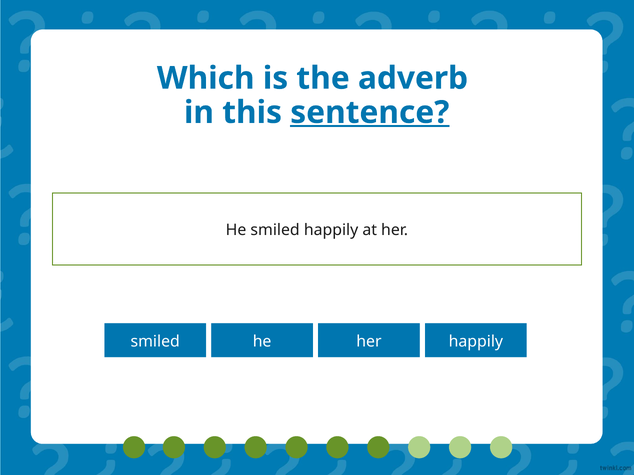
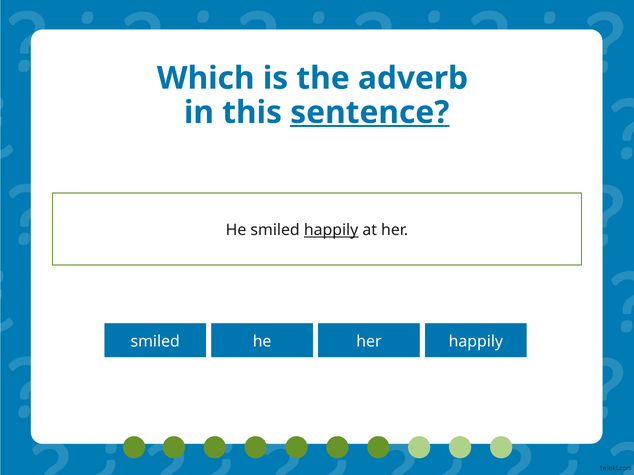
happily at (331, 230) underline: none -> present
